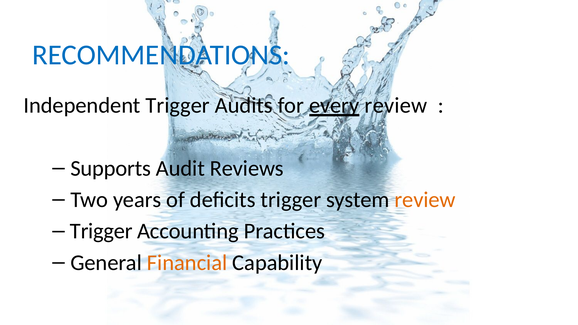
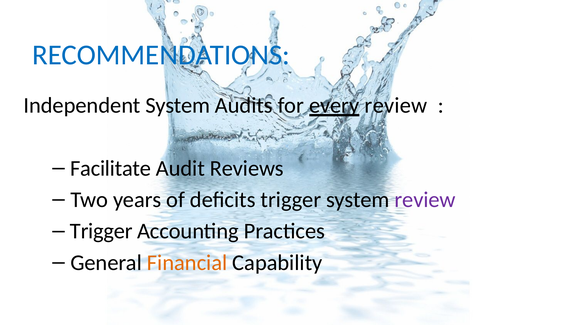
Independent Trigger: Trigger -> System
Supports: Supports -> Facilitate
review at (425, 200) colour: orange -> purple
